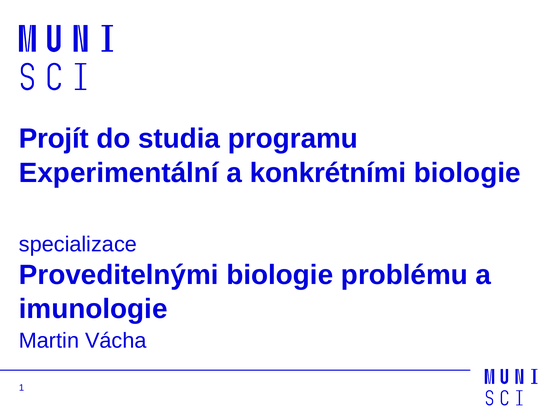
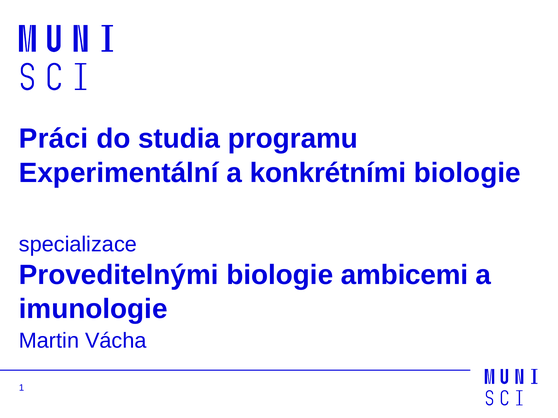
Projít: Projít -> Práci
problému: problému -> ambicemi
